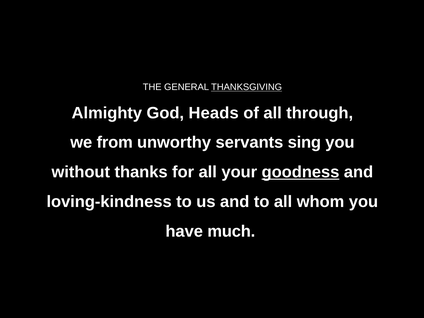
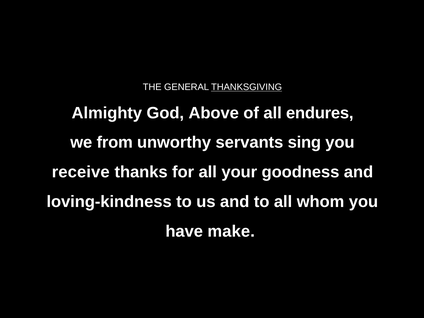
Heads: Heads -> Above
through: through -> endures
without: without -> receive
goodness underline: present -> none
much: much -> make
